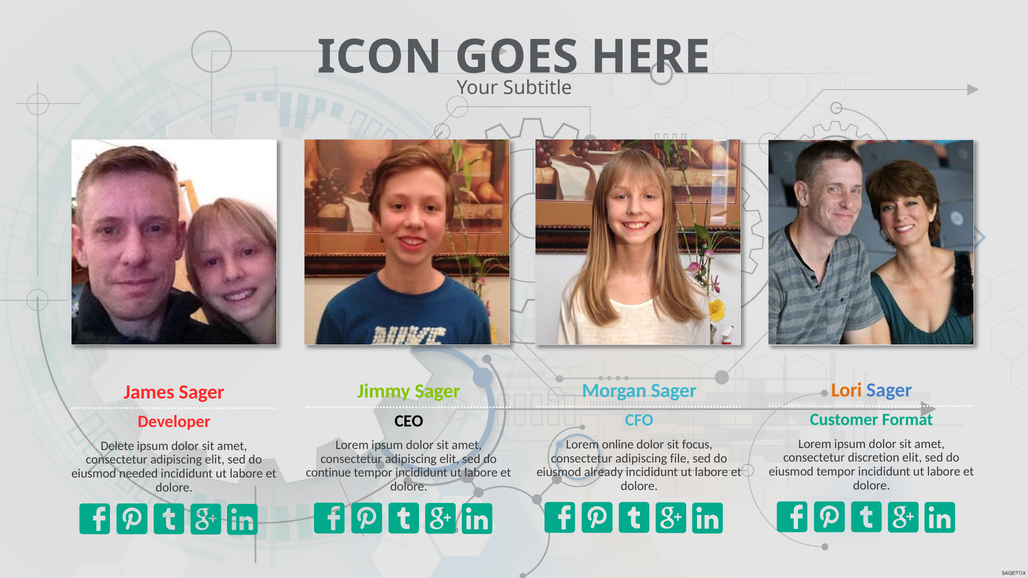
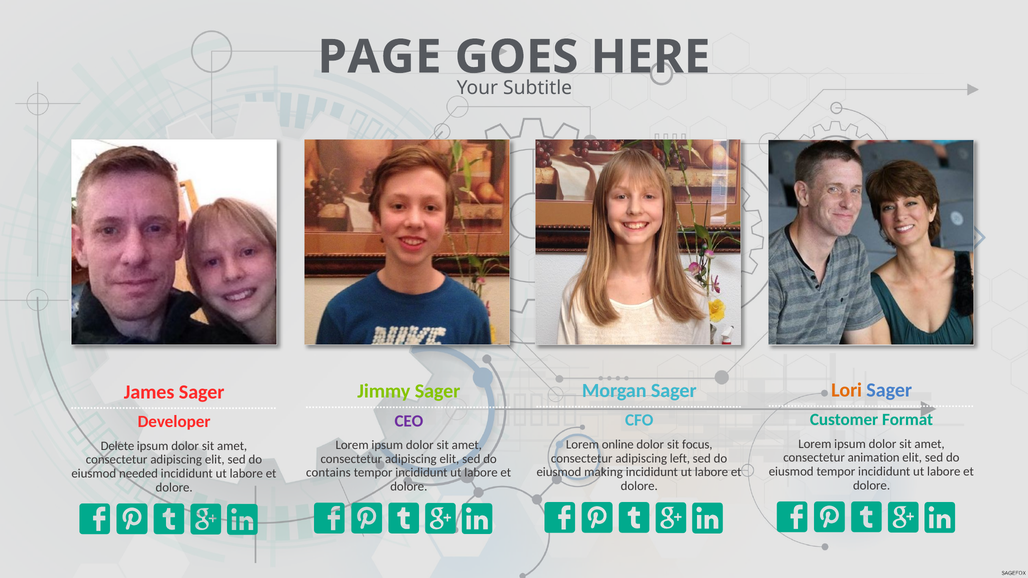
ICON: ICON -> PAGE
CEO colour: black -> purple
discretion: discretion -> animation
file: file -> left
already: already -> making
continue: continue -> contains
